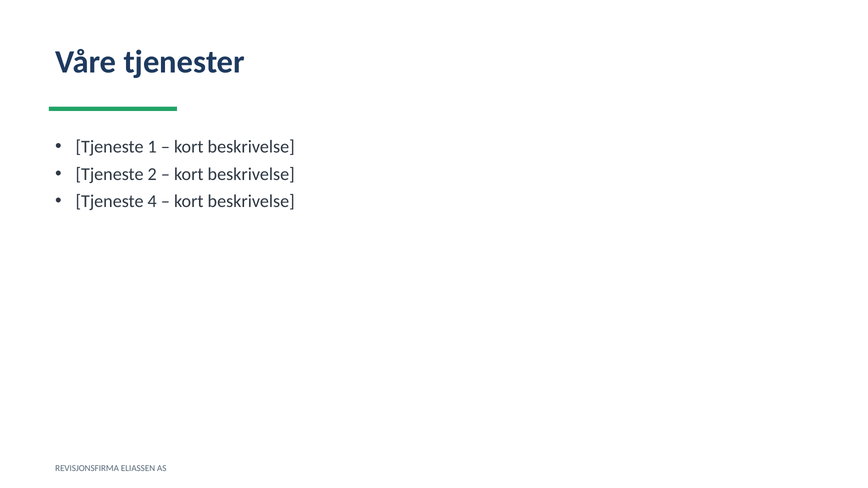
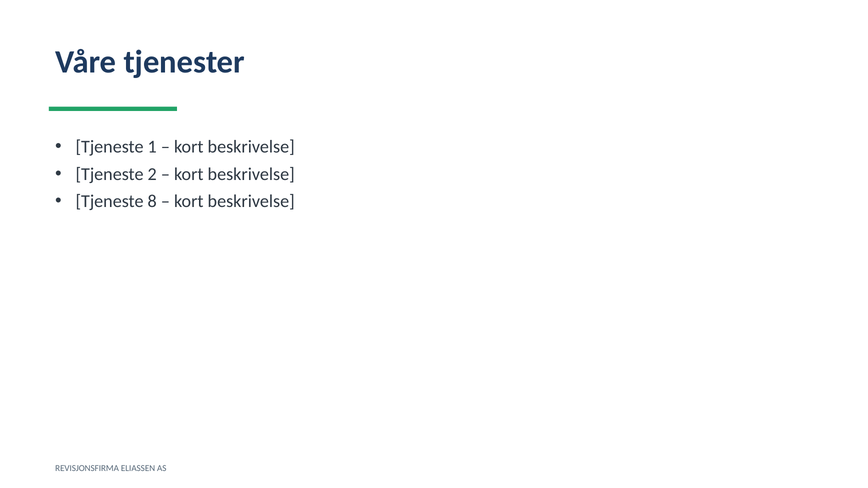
4: 4 -> 8
